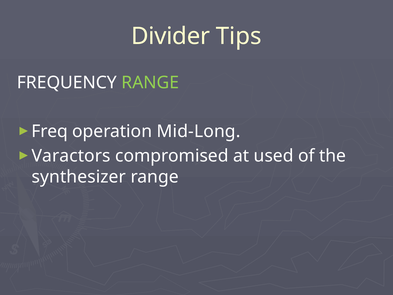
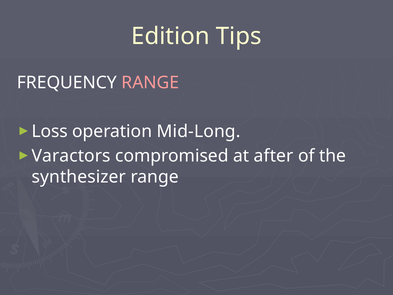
Divider: Divider -> Edition
RANGE at (150, 82) colour: light green -> pink
Freq: Freq -> Loss
used: used -> after
